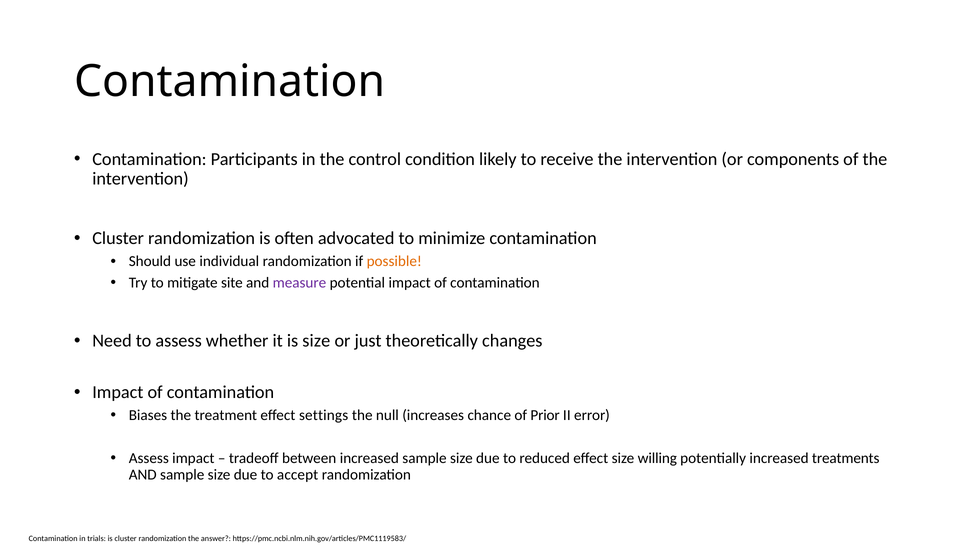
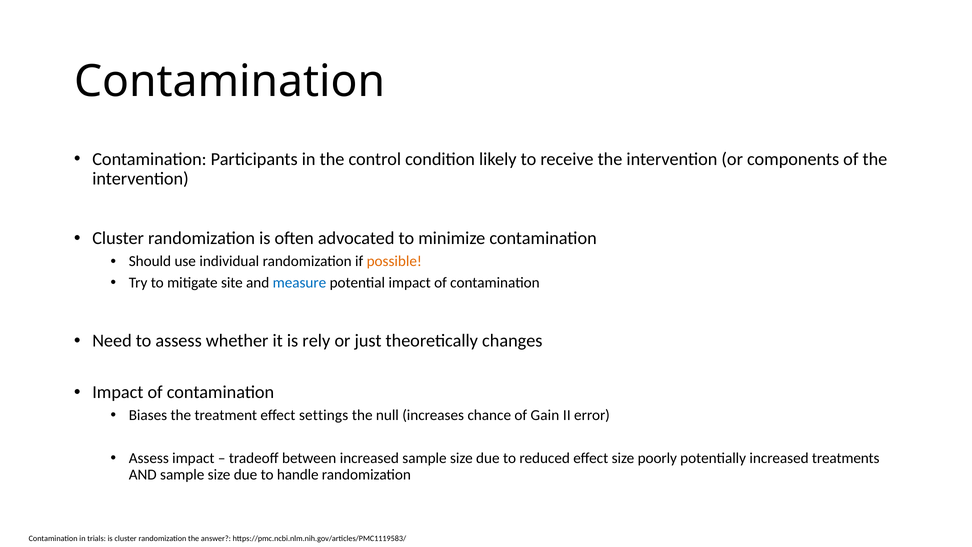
measure colour: purple -> blue
is size: size -> rely
Prior: Prior -> Gain
willing: willing -> poorly
accept: accept -> handle
